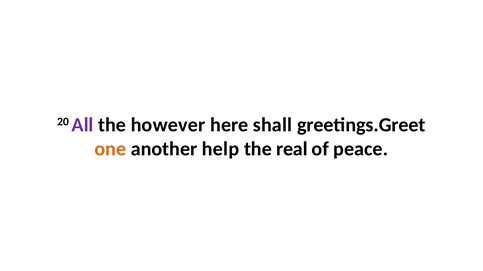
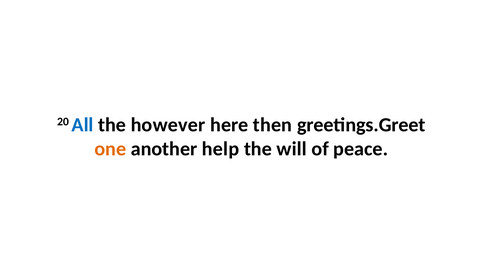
All colour: purple -> blue
shall: shall -> then
real: real -> will
